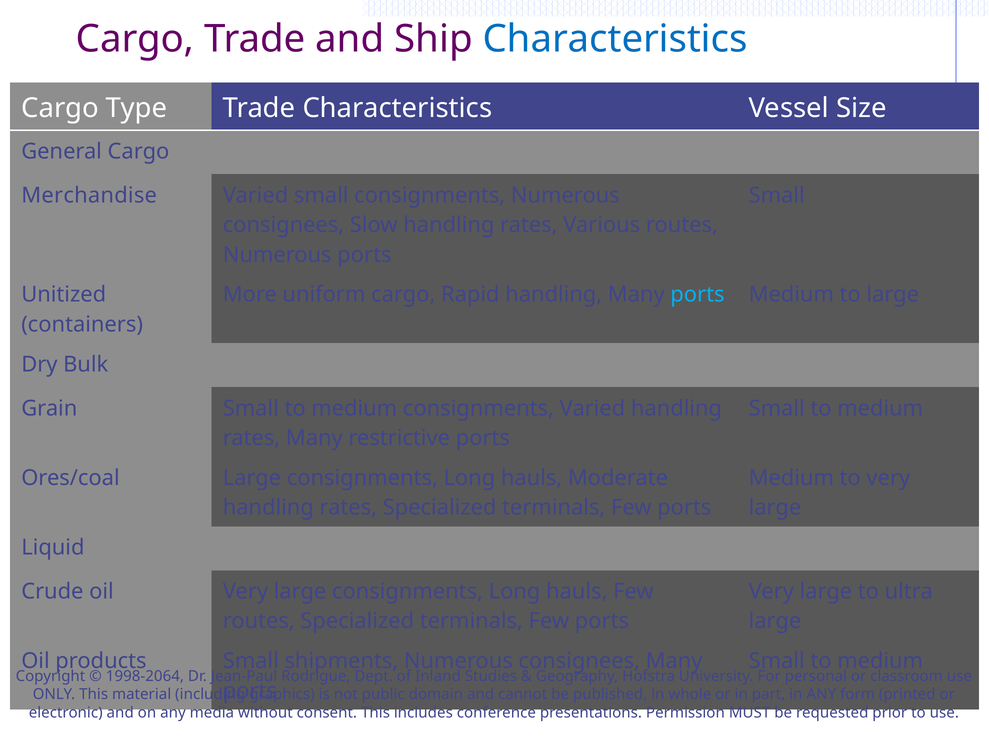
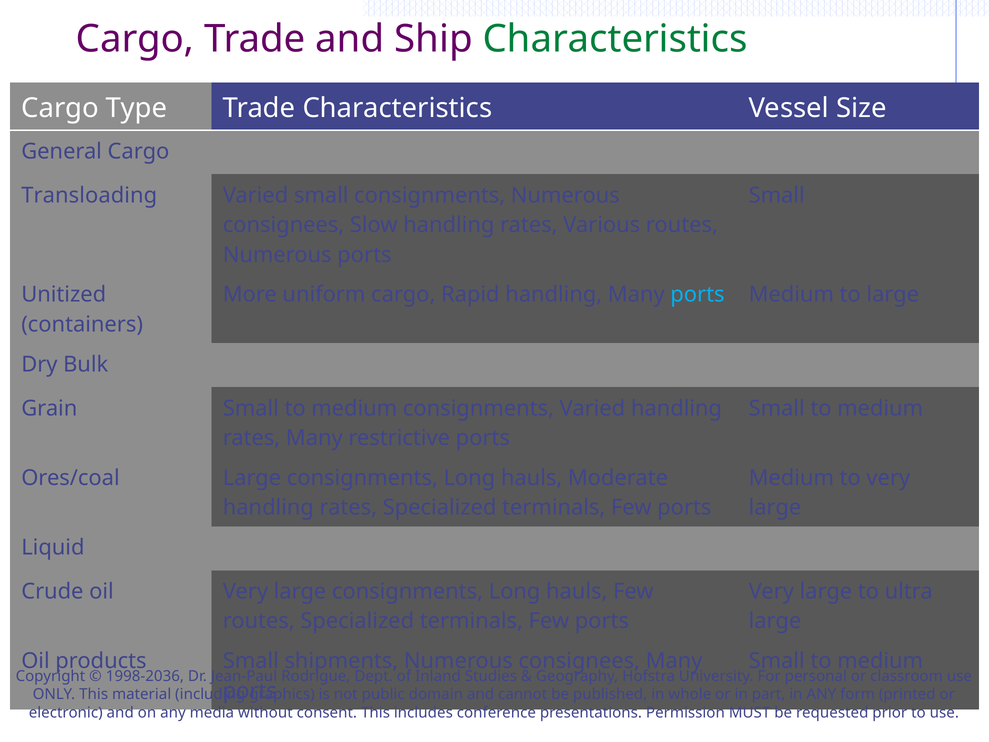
Characteristics at (615, 39) colour: blue -> green
Merchandise: Merchandise -> Transloading
1998-2064: 1998-2064 -> 1998-2036
